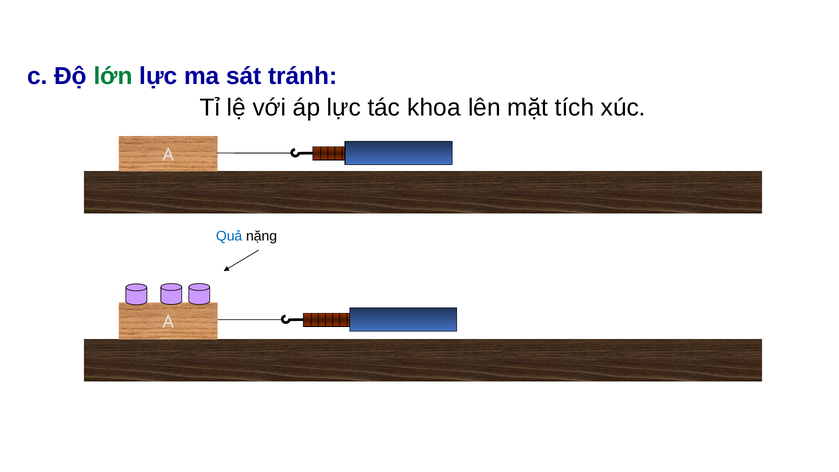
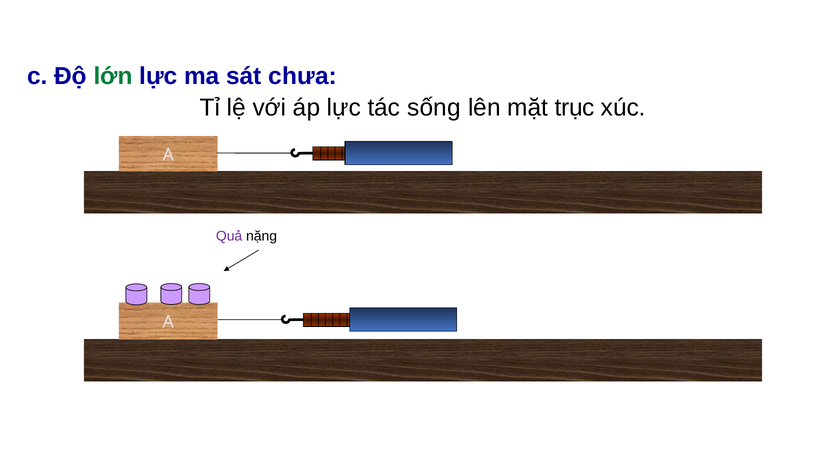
tránh: tránh -> chưa
khoa: khoa -> sống
tích: tích -> trục
Quả colour: blue -> purple
